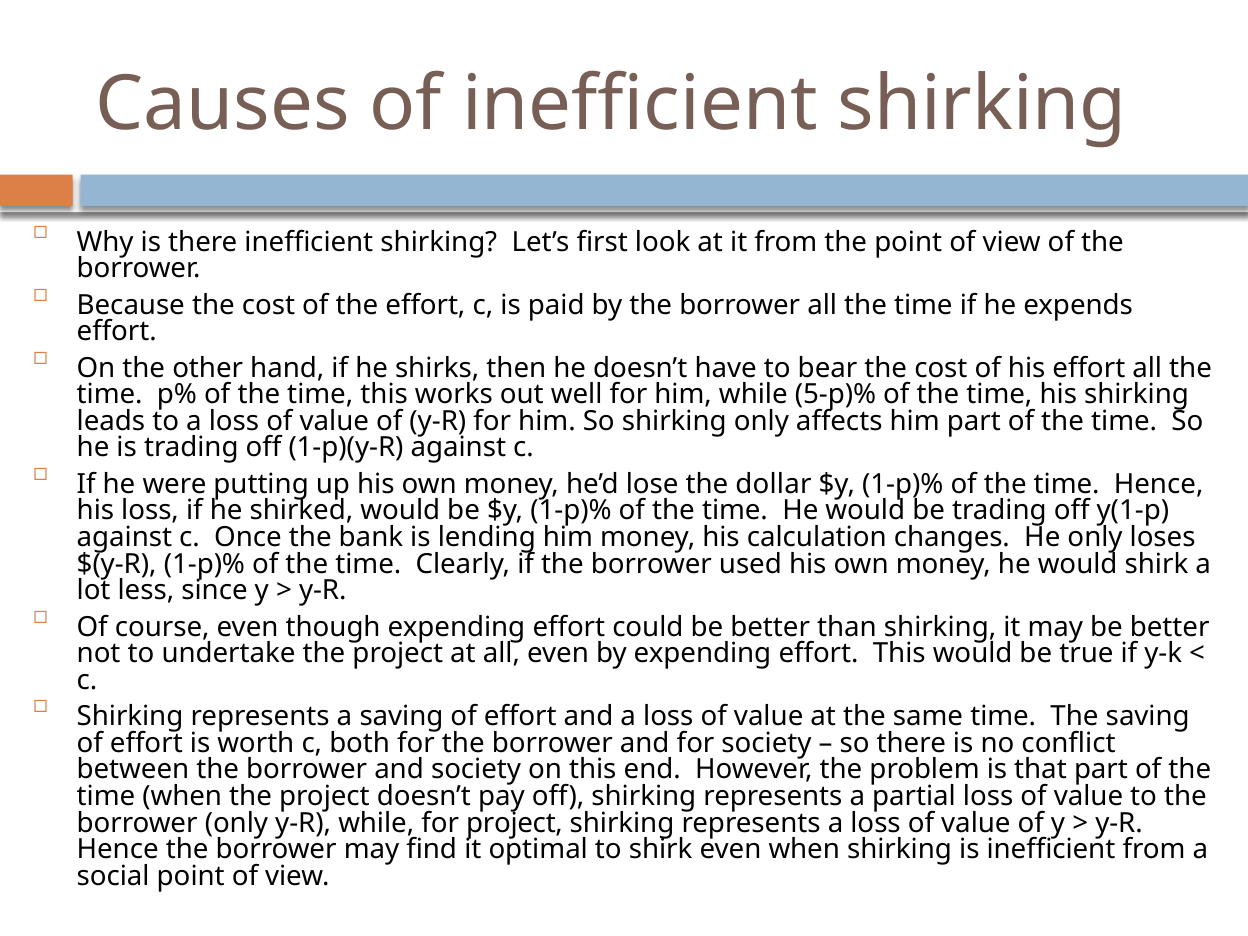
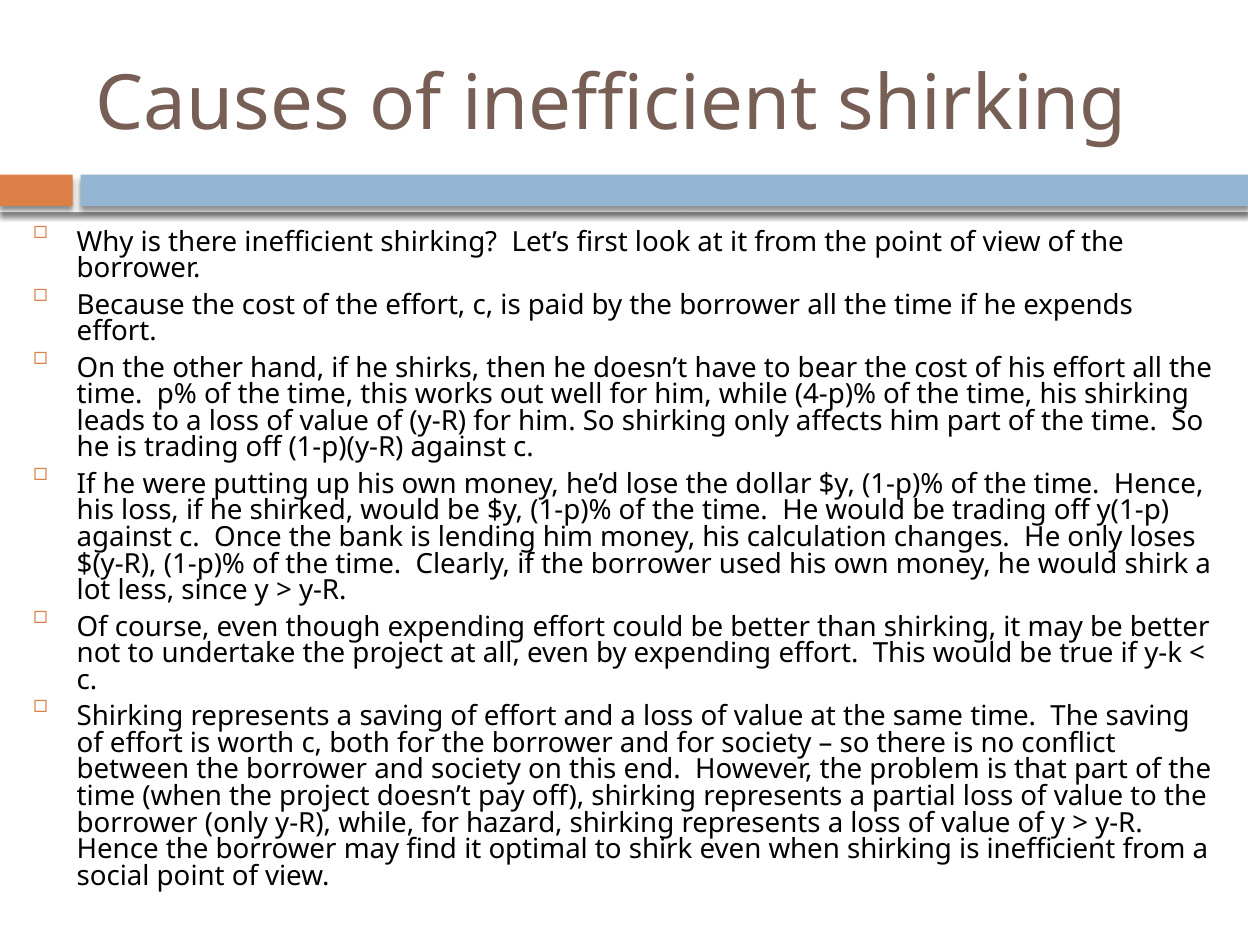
5-p)%: 5-p)% -> 4-p)%
for project: project -> hazard
